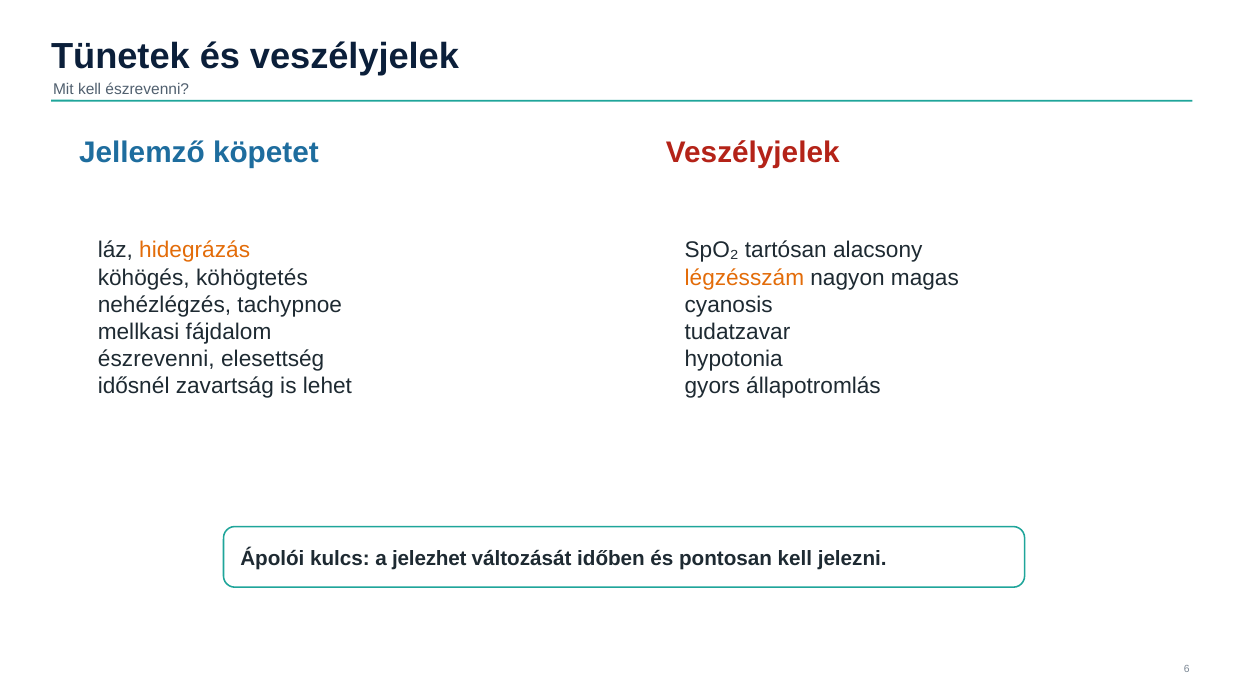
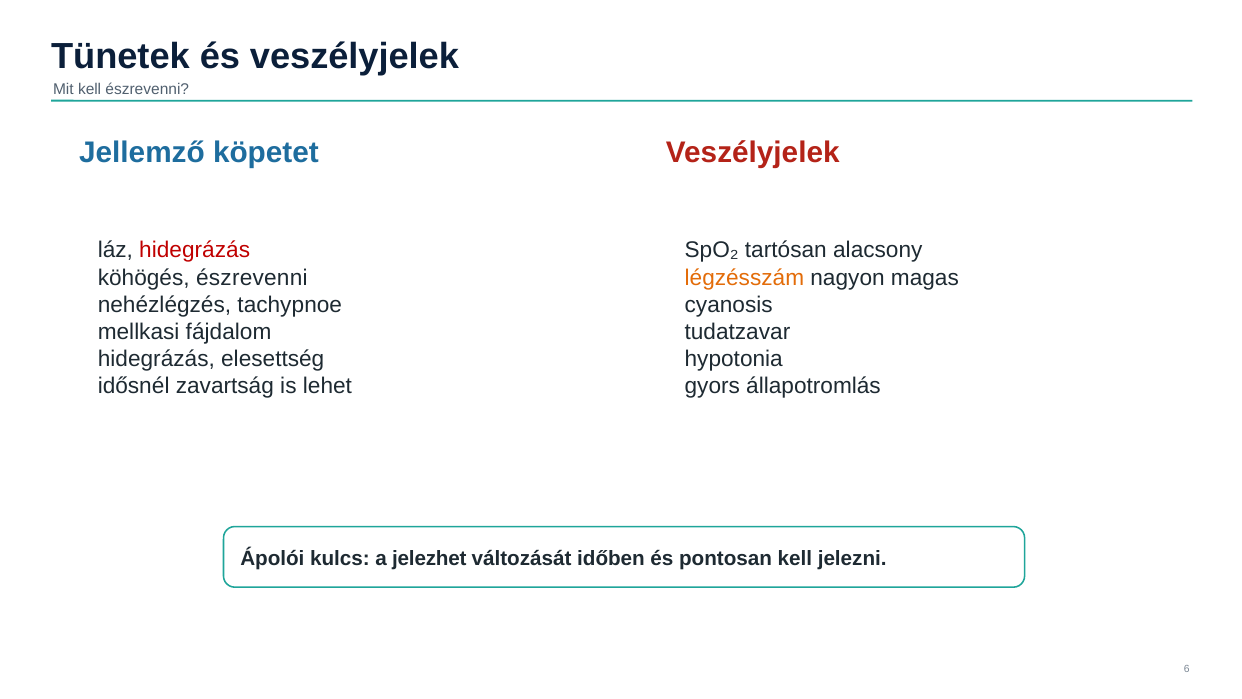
hidegrázás at (195, 250) colour: orange -> red
köhögés köhögtetés: köhögtetés -> észrevenni
észrevenni at (156, 359): észrevenni -> hidegrázás
